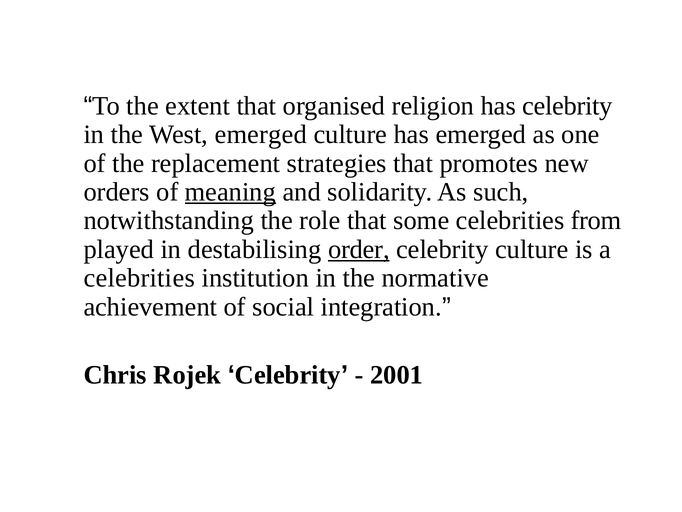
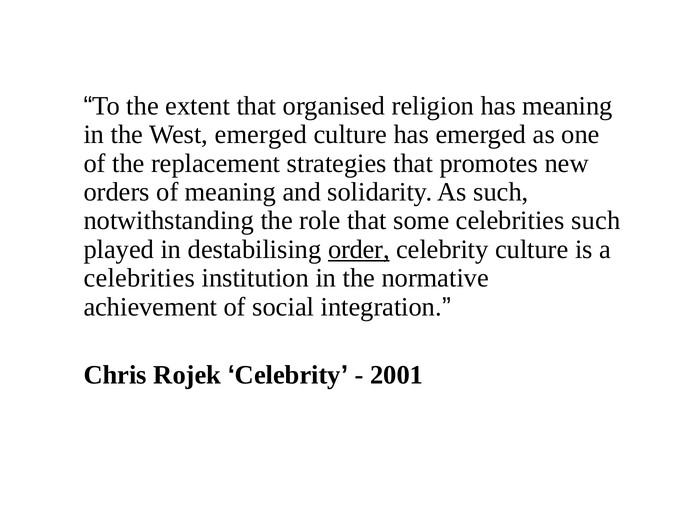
has celebrity: celebrity -> meaning
meaning at (230, 192) underline: present -> none
celebrities from: from -> such
